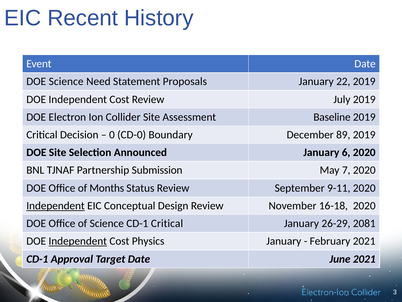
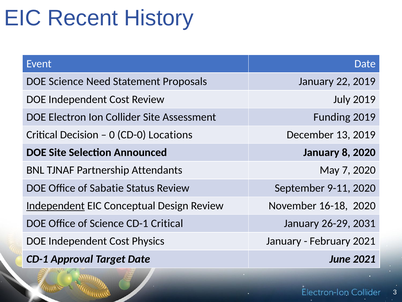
Baseline: Baseline -> Funding
Boundary: Boundary -> Locations
89: 89 -> 13
6: 6 -> 8
Submission: Submission -> Attendants
Months: Months -> Sabatie
2081: 2081 -> 2031
Independent at (78, 241) underline: present -> none
